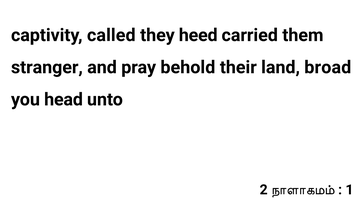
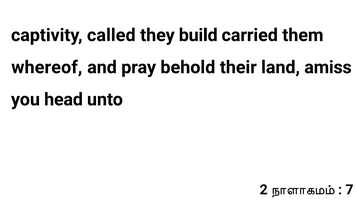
heed: heed -> build
stranger: stranger -> whereof
broad: broad -> amiss
1: 1 -> 7
